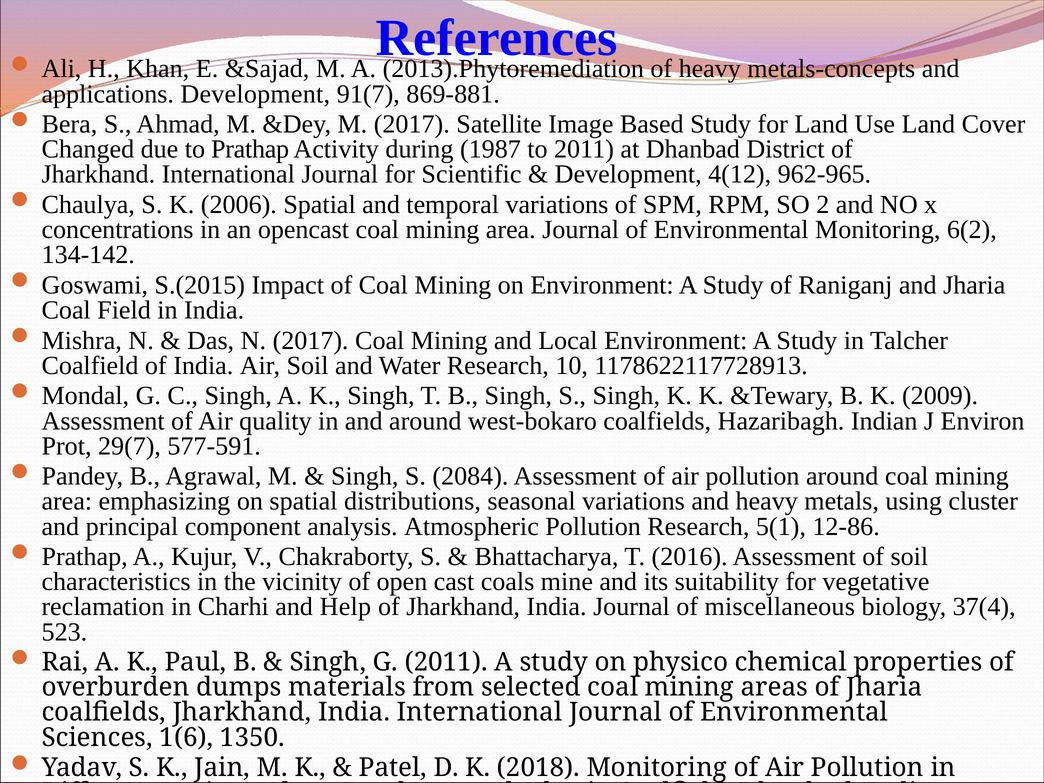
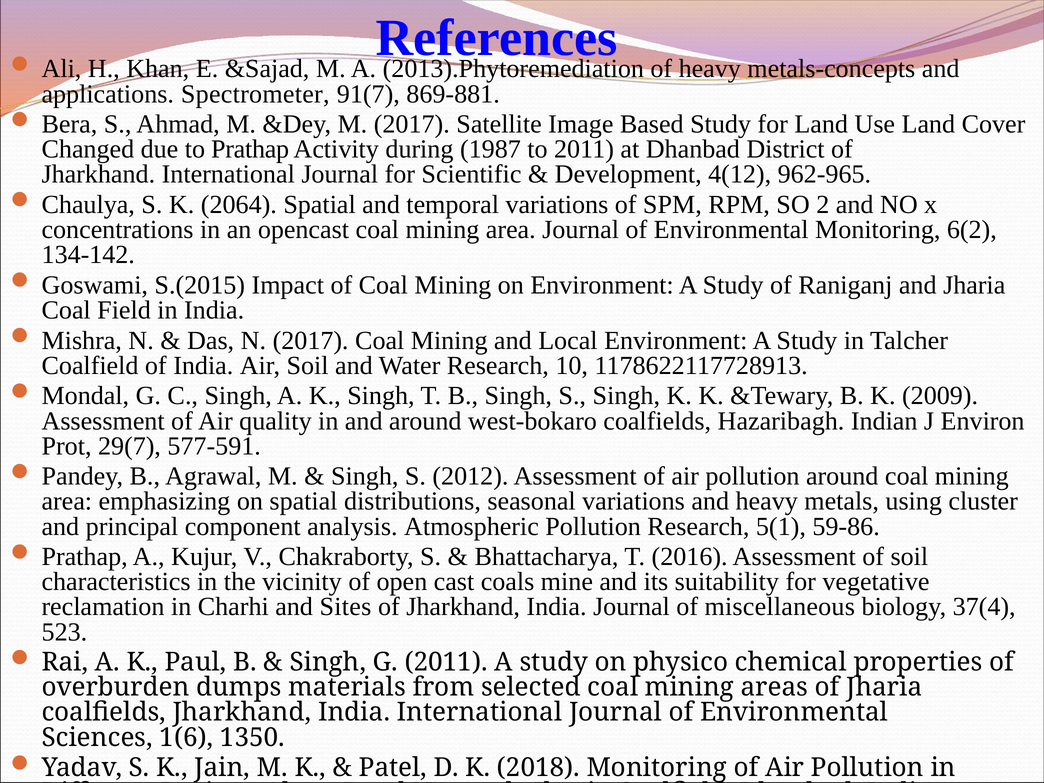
applications Development: Development -> Spectrometer
2006: 2006 -> 2064
2084: 2084 -> 2012
12-86: 12-86 -> 59-86
Help: Help -> Sites
